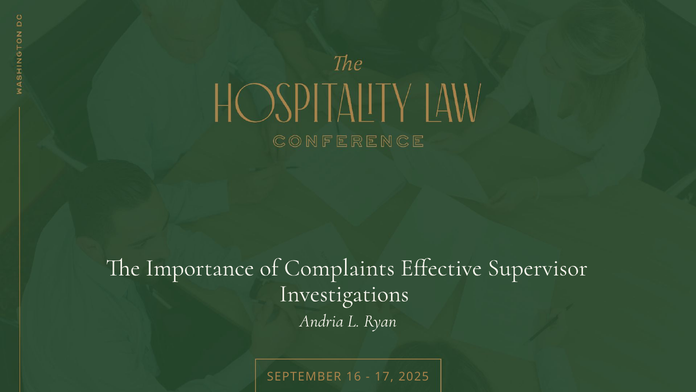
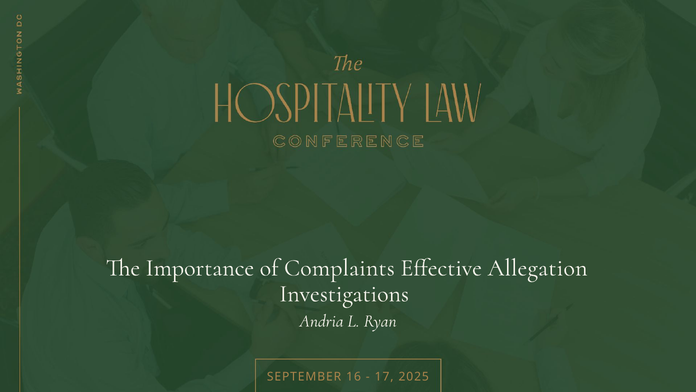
Supervisor: Supervisor -> Allegation
